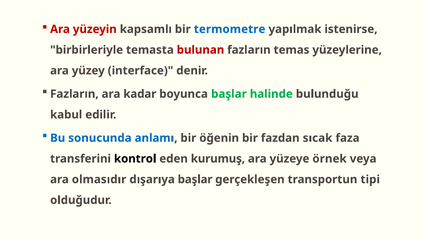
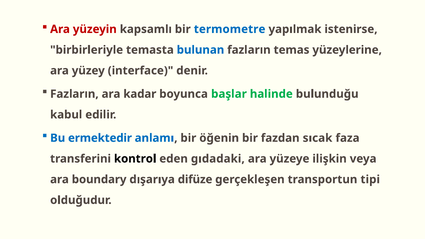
bulunan colour: red -> blue
sonucunda: sonucunda -> ermektedir
kurumuş: kurumuş -> gıdadaki
örnek: örnek -> ilişkin
olmasıdır: olmasıdır -> boundary
dışarıya başlar: başlar -> difüze
